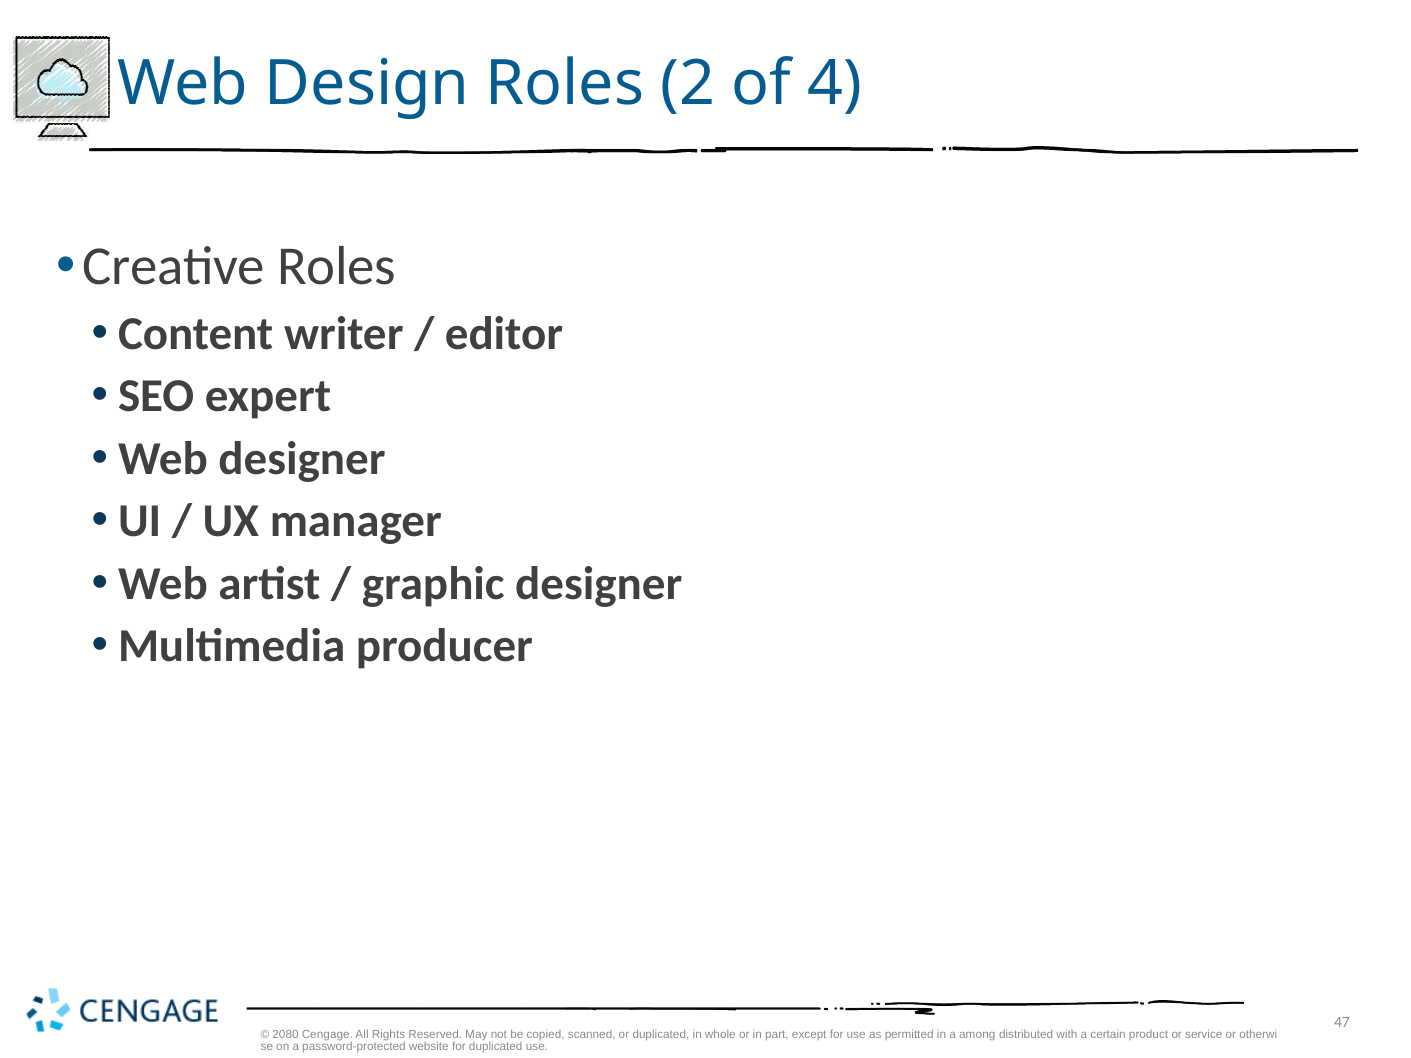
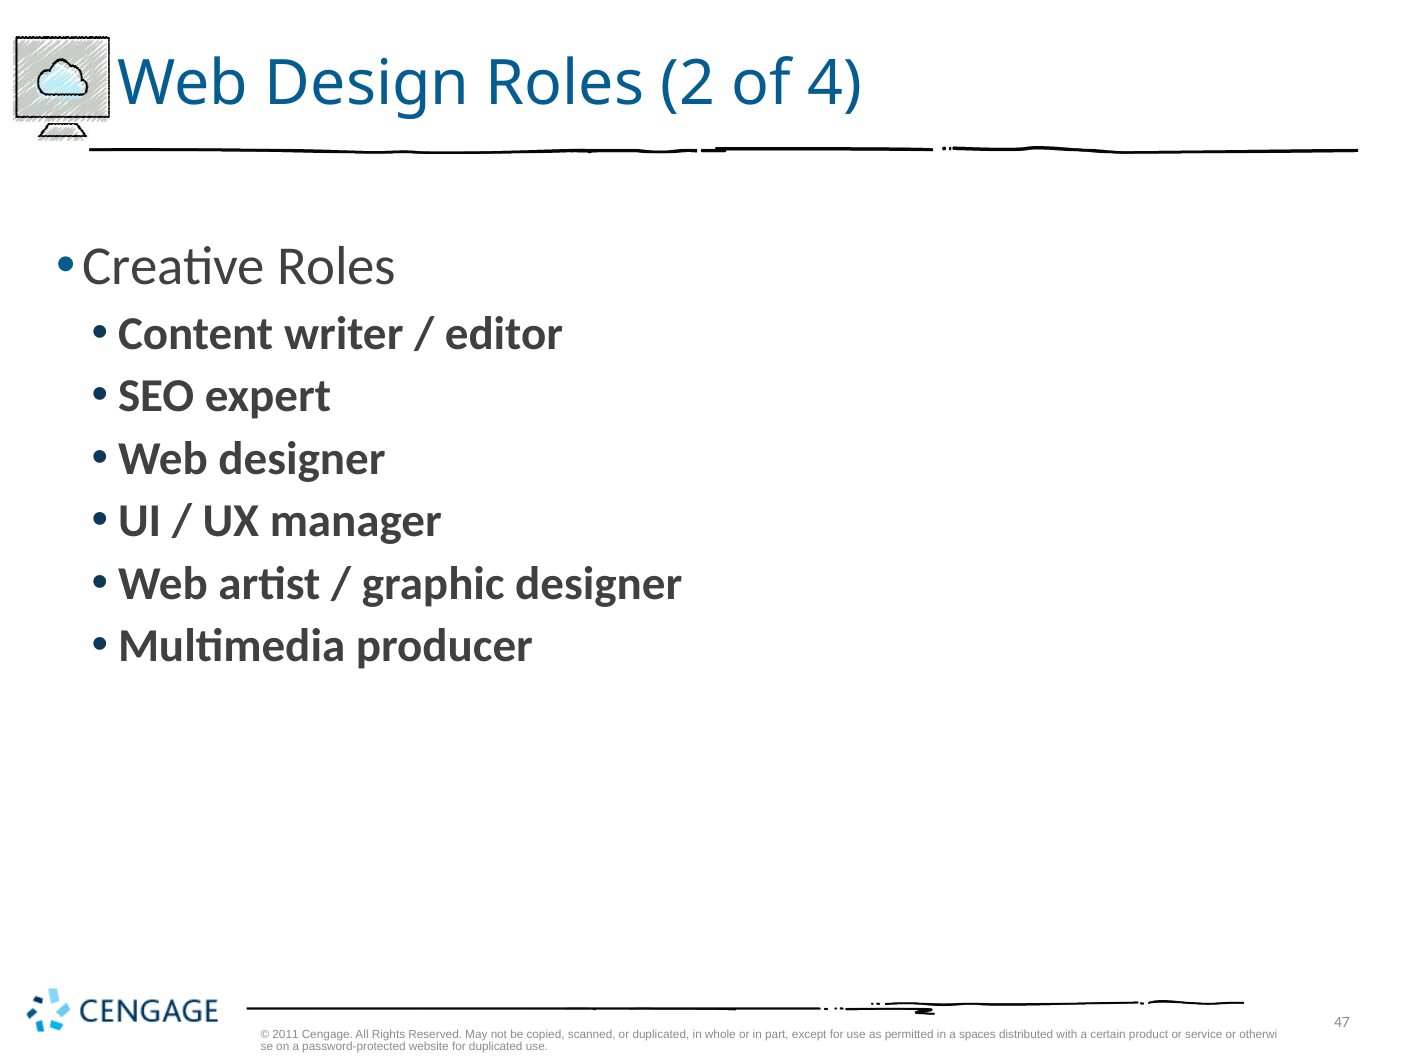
2080: 2080 -> 2011
among: among -> spaces
